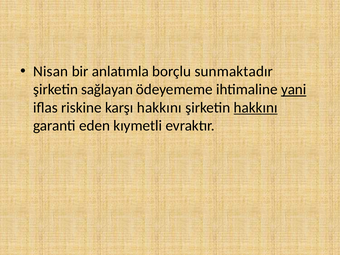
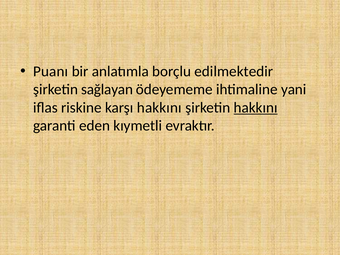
Nisan: Nisan -> Puanı
sunmaktadır: sunmaktadır -> edilmektedir
yani underline: present -> none
